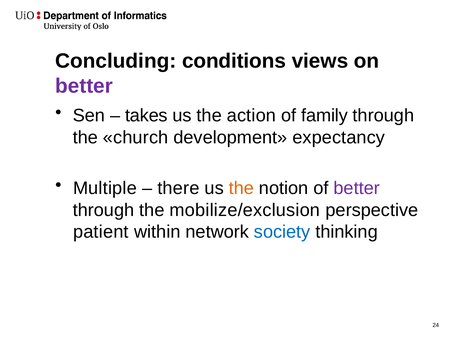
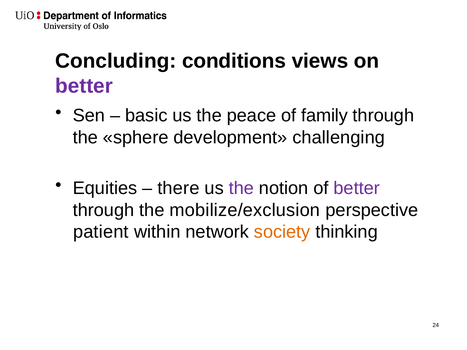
takes: takes -> basic
action: action -> peace
church: church -> sphere
expectancy: expectancy -> challenging
Multiple: Multiple -> Equities
the at (241, 188) colour: orange -> purple
society colour: blue -> orange
